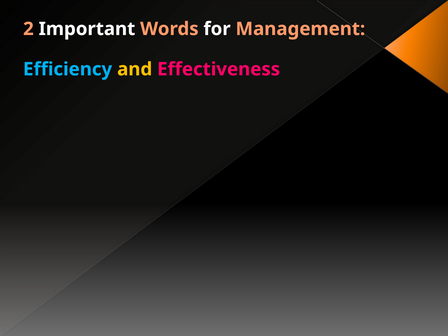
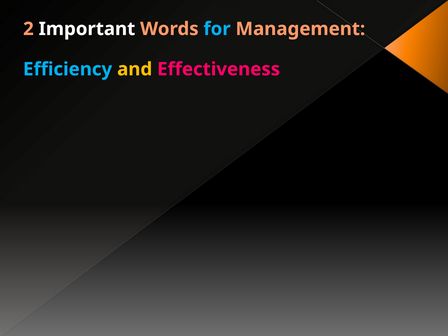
for colour: white -> light blue
